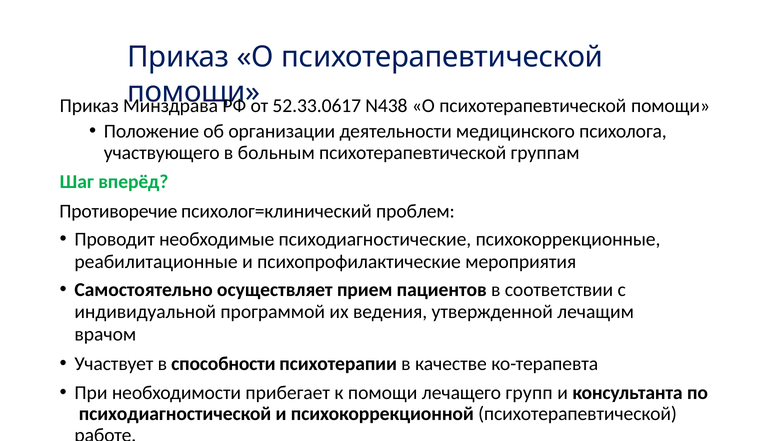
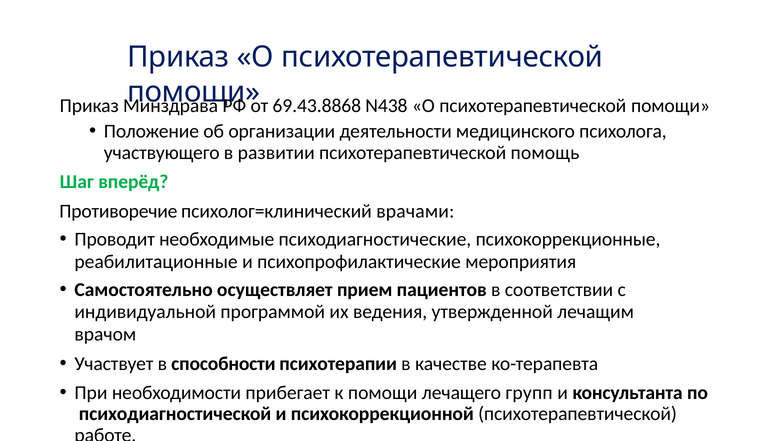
52.33.0617: 52.33.0617 -> 69.43.8868
больным: больным -> развитии
группам: группам -> помощь
проблем: проблем -> врачами
